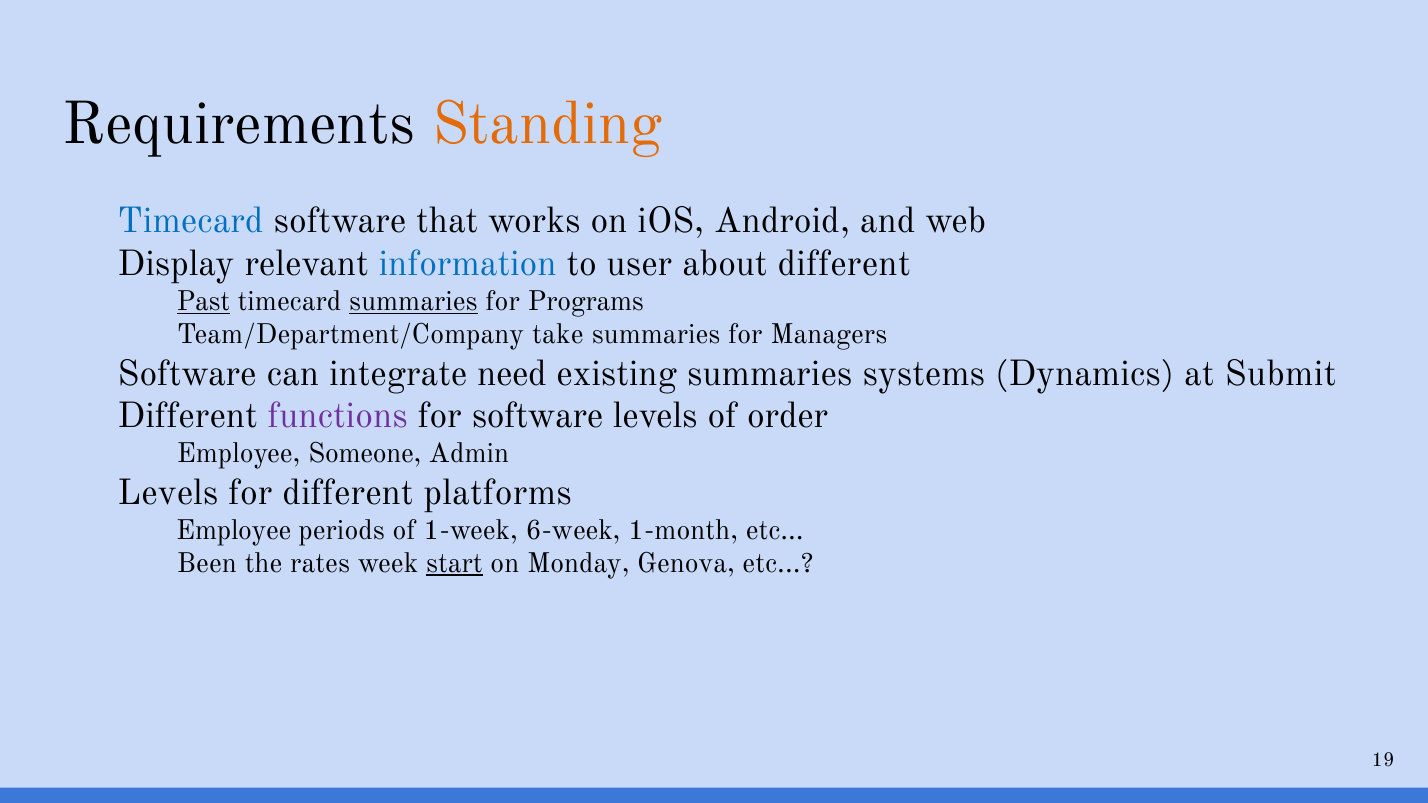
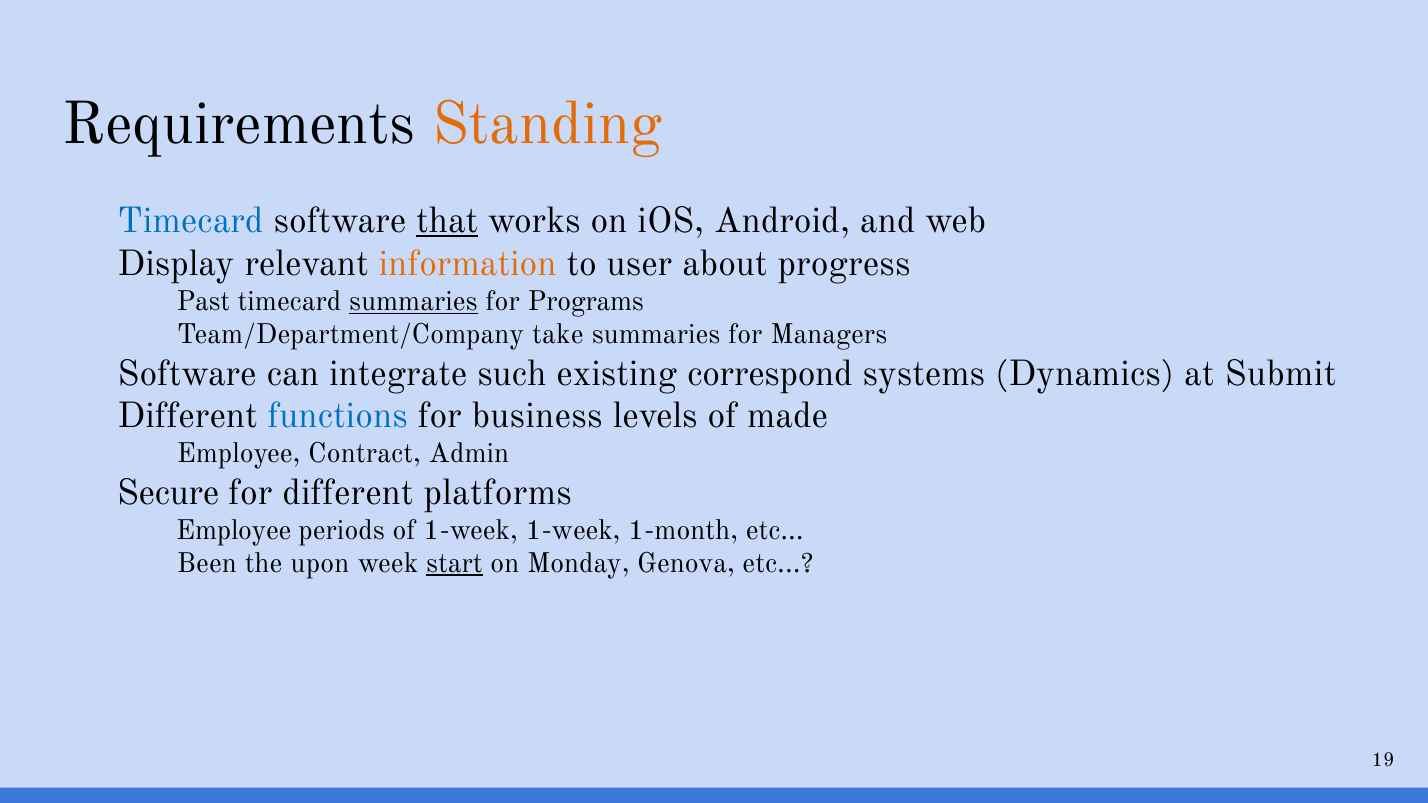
that underline: none -> present
information colour: blue -> orange
about different: different -> progress
Past underline: present -> none
need: need -> such
existing summaries: summaries -> correspond
functions colour: purple -> blue
for software: software -> business
order: order -> made
Someone: Someone -> Contract
Levels at (168, 493): Levels -> Secure
1-week 6-week: 6-week -> 1-week
rates: rates -> upon
